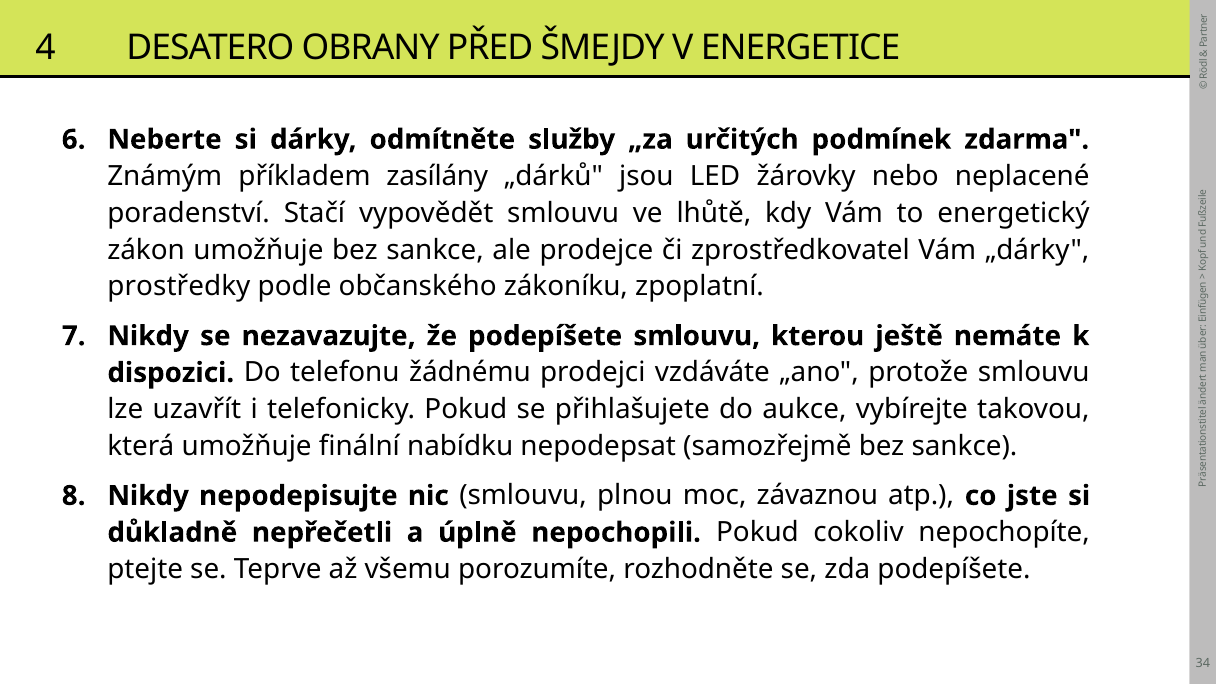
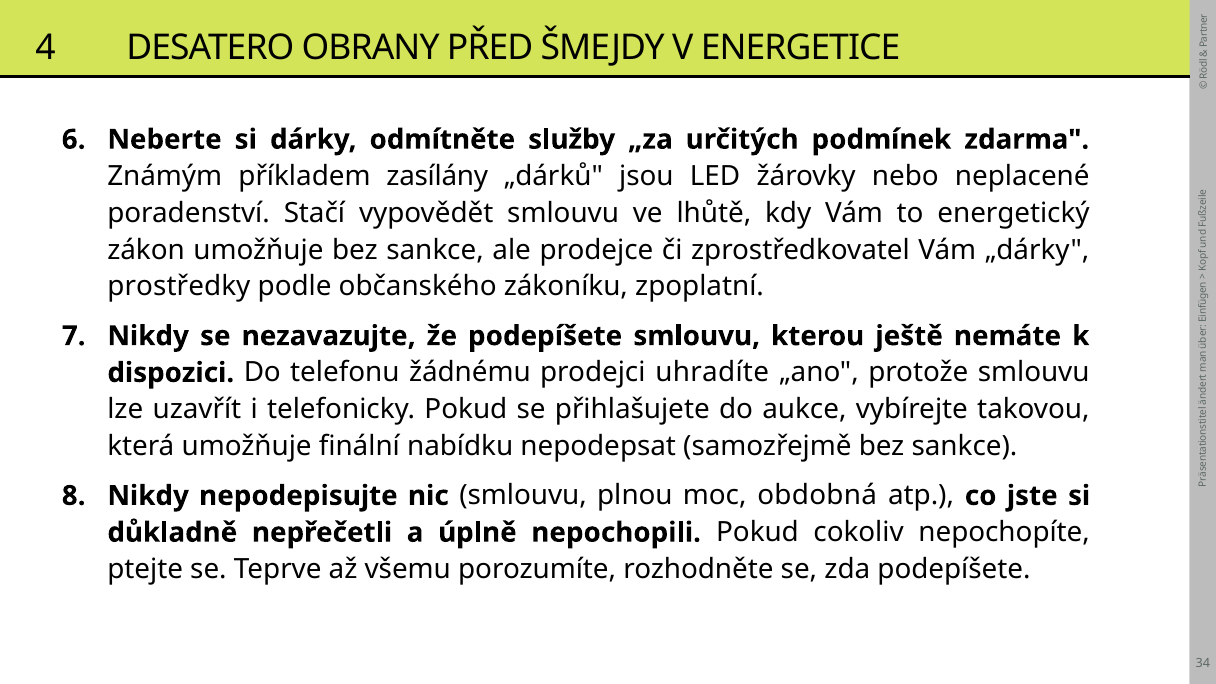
vzdáváte: vzdáváte -> uhradíte
závaznou: závaznou -> obdobná
